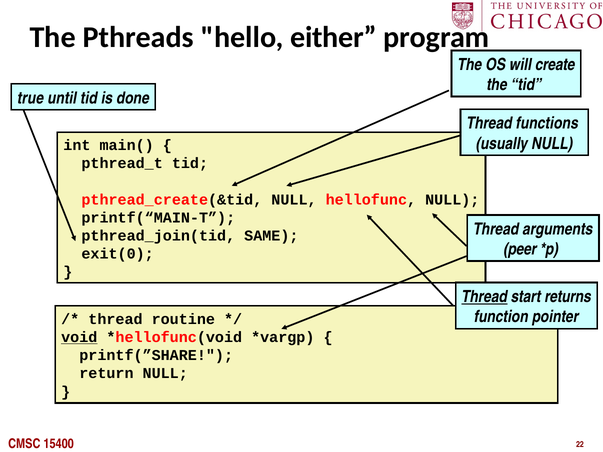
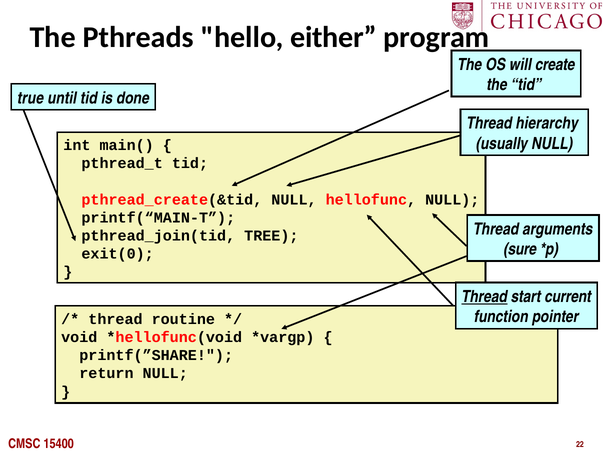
functions: functions -> hierarchy
SAME: SAME -> TREE
peer: peer -> sure
returns: returns -> current
void underline: present -> none
